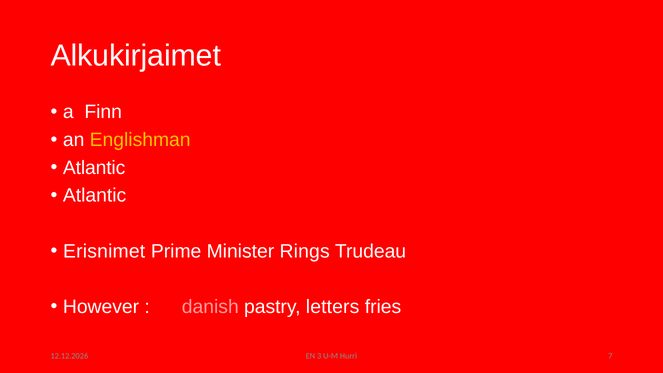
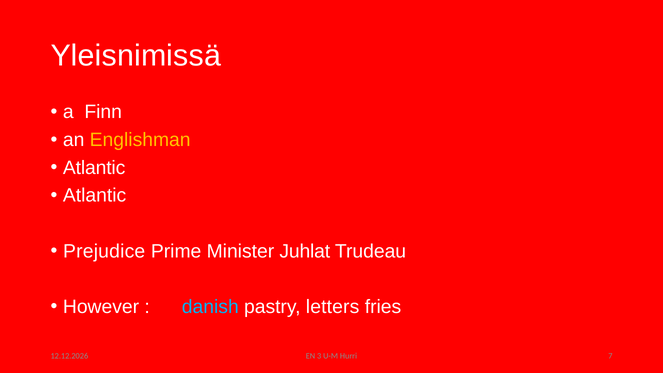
Alkukirjaimet: Alkukirjaimet -> Yleisnimissä
Erisnimet: Erisnimet -> Prejudice
Rings: Rings -> Juhlat
danish colour: pink -> light blue
